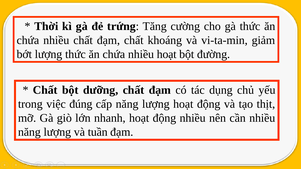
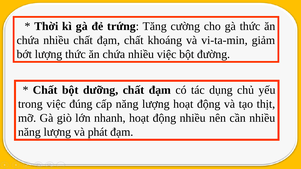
nhiều hoạt: hoạt -> việc
tuần: tuần -> phát
